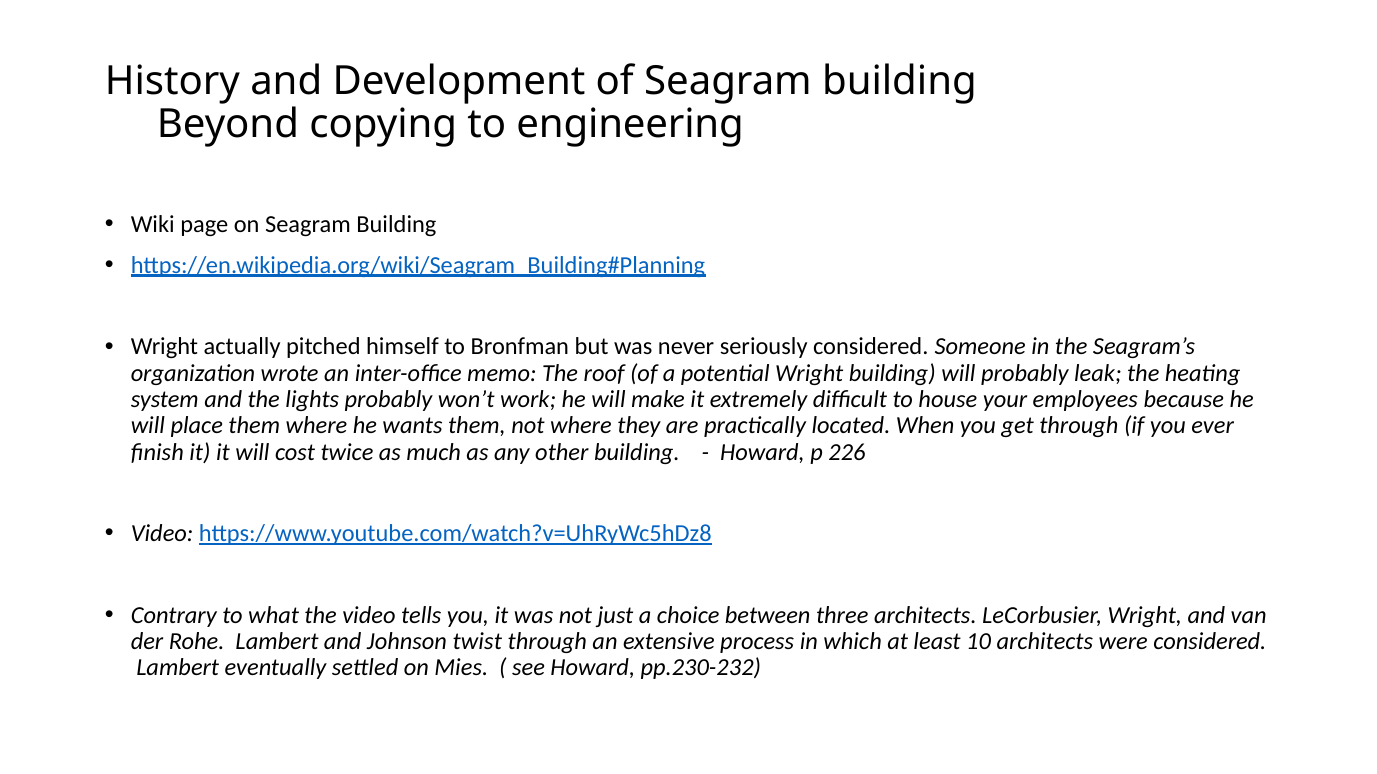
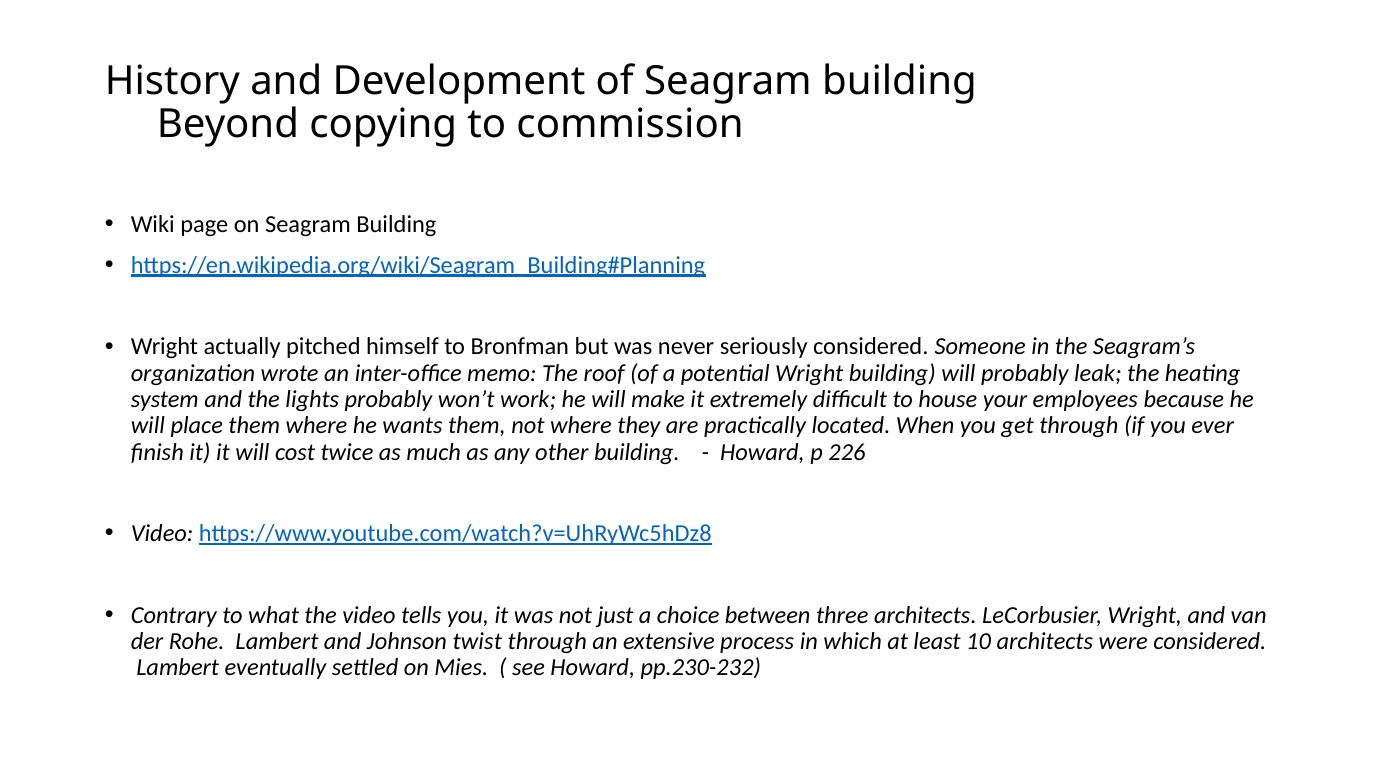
engineering: engineering -> commission
